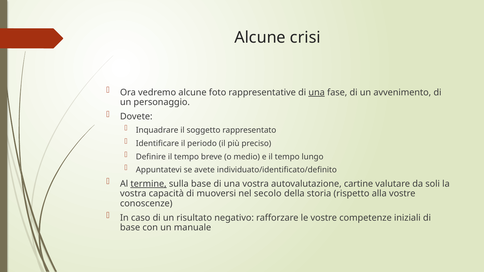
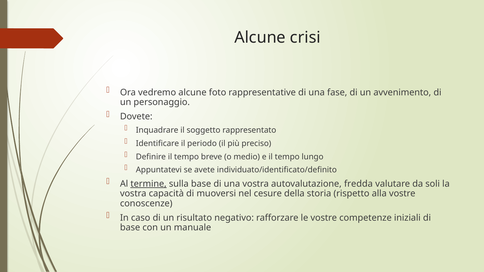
una at (317, 93) underline: present -> none
cartine: cartine -> fredda
secolo: secolo -> cesure
